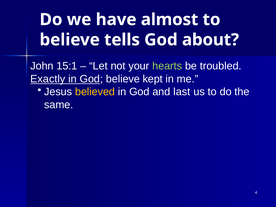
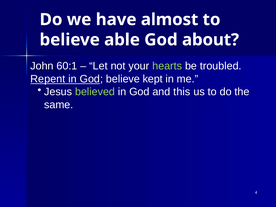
tells: tells -> able
15:1: 15:1 -> 60:1
Exactly: Exactly -> Repent
believed colour: yellow -> light green
last: last -> this
